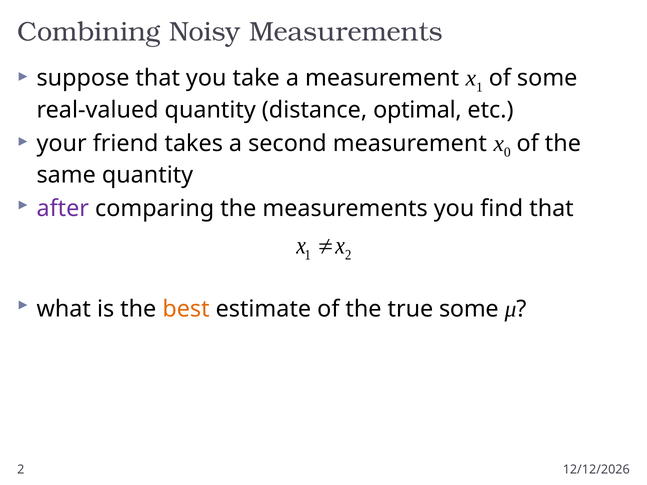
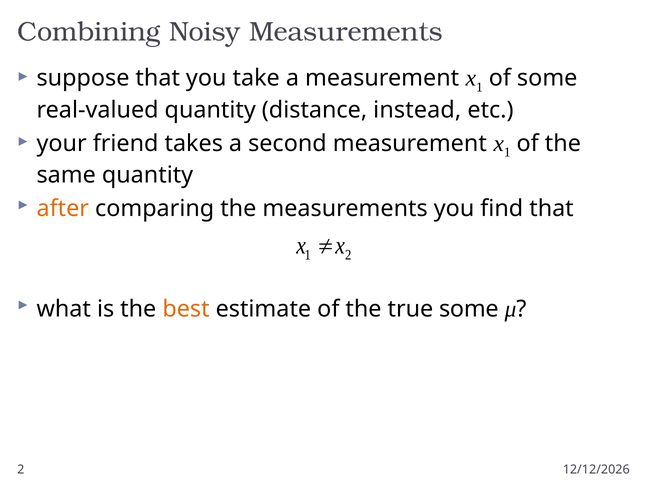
optimal: optimal -> instead
0 at (507, 153): 0 -> 1
after colour: purple -> orange
